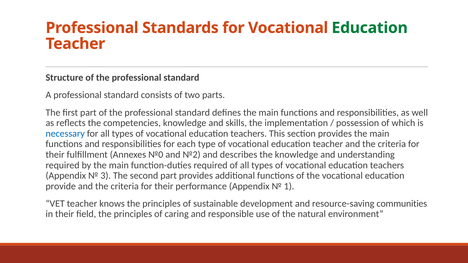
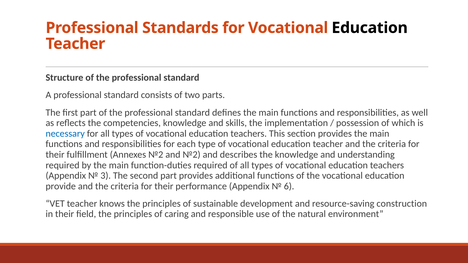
Education at (370, 28) colour: green -> black
Annexes №0: №0 -> №2
1: 1 -> 6
communities: communities -> construction
